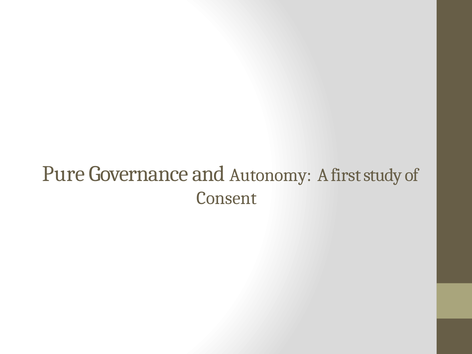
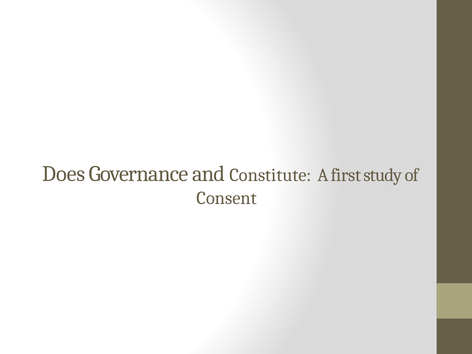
Pure: Pure -> Does
Autonomy: Autonomy -> Constitute
